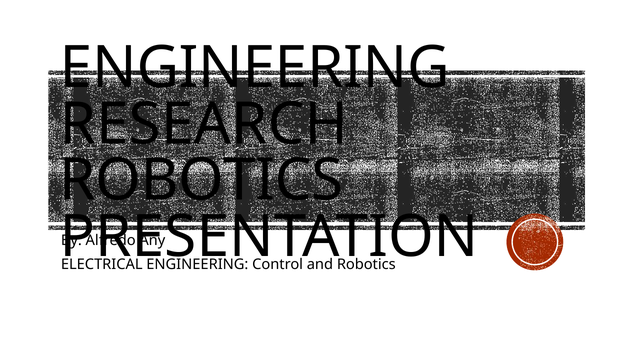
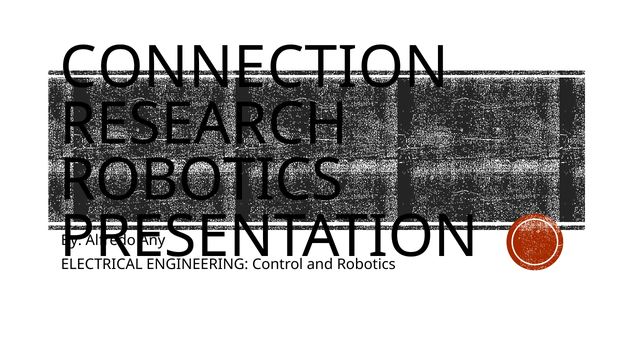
ENGINEERING at (255, 68): ENGINEERING -> CONNECTION
